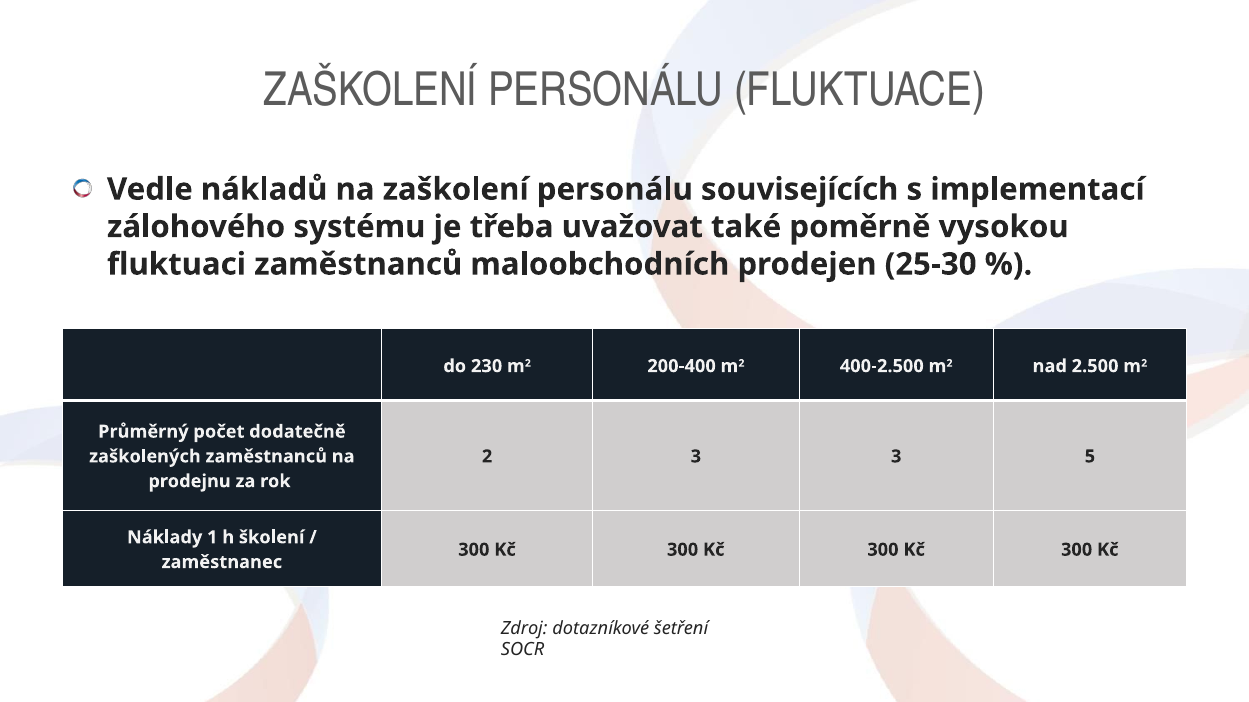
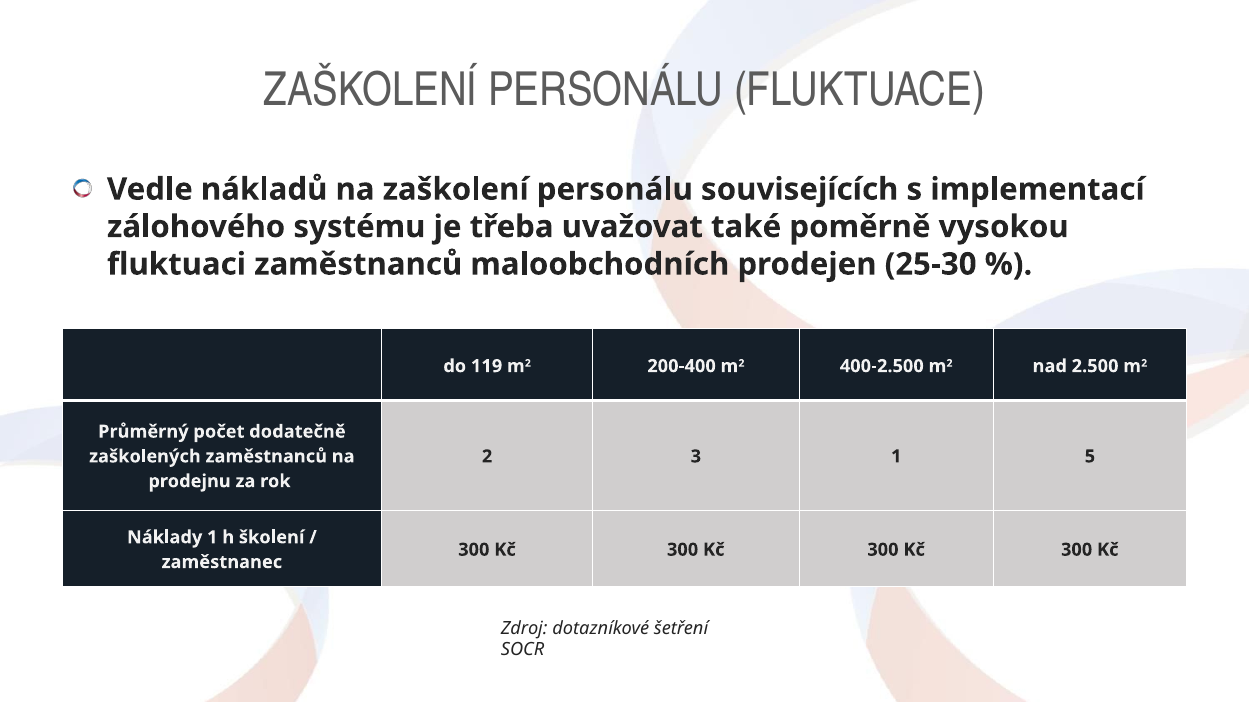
230: 230 -> 119
3 3: 3 -> 1
